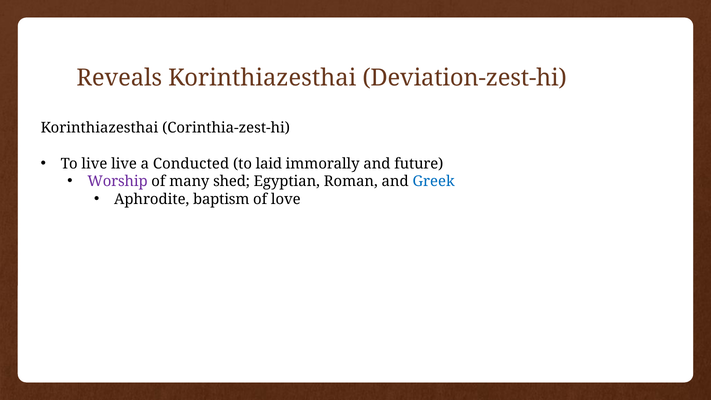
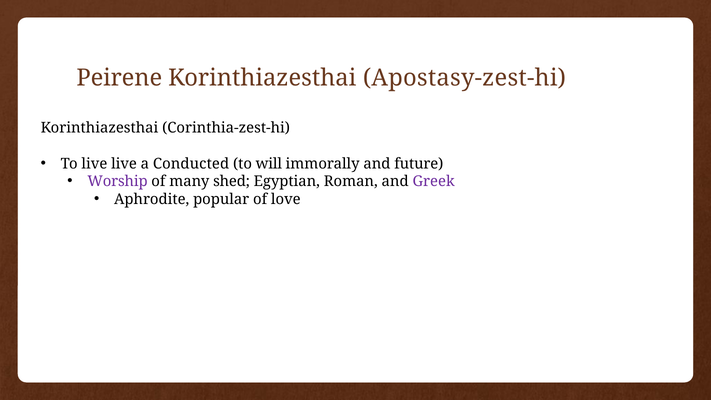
Reveals: Reveals -> Peirene
Deviation-zest-hi: Deviation-zest-hi -> Apostasy-zest-hi
laid: laid -> will
Greek colour: blue -> purple
baptism: baptism -> popular
